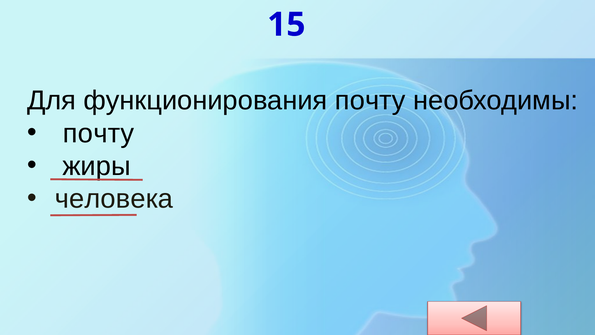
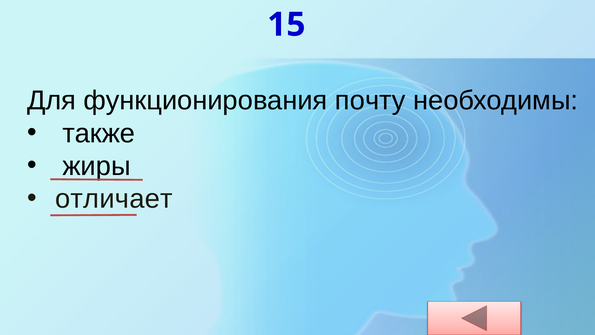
почту at (99, 133): почту -> также
человека: человека -> отличает
